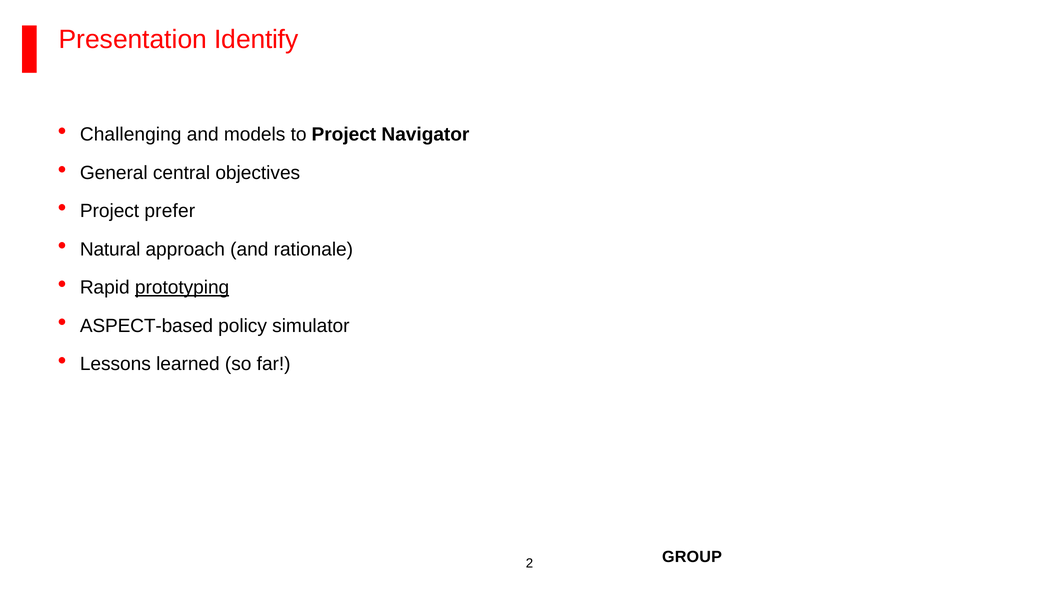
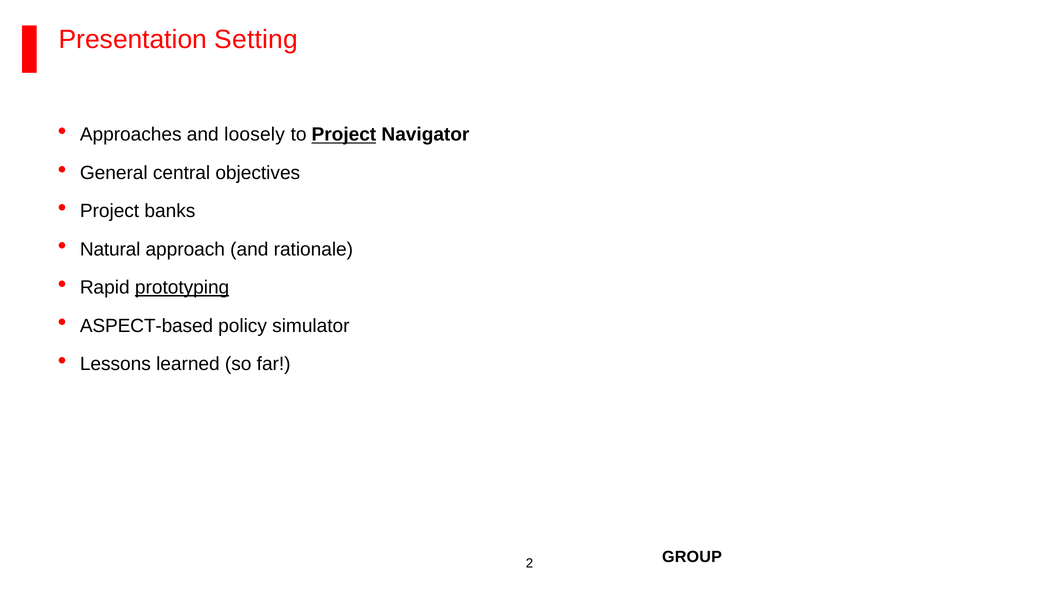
Identify: Identify -> Setting
Challenging: Challenging -> Approaches
models: models -> loosely
Project at (344, 135) underline: none -> present
prefer: prefer -> banks
